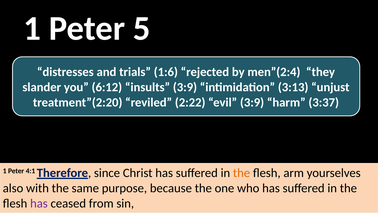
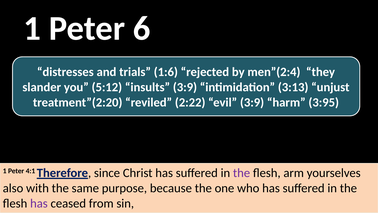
5: 5 -> 6
6:12: 6:12 -> 5:12
3:37: 3:37 -> 3:95
the at (242, 173) colour: orange -> purple
